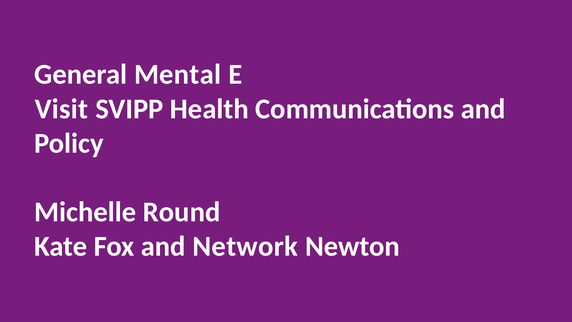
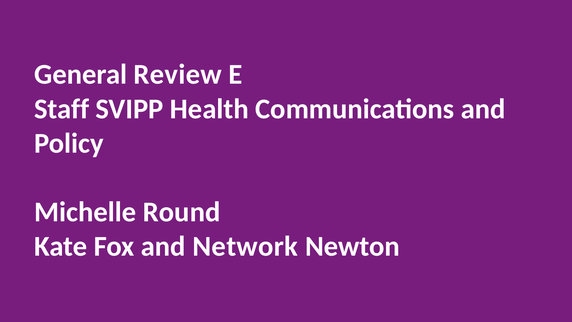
Mental: Mental -> Review
Visit: Visit -> Staff
